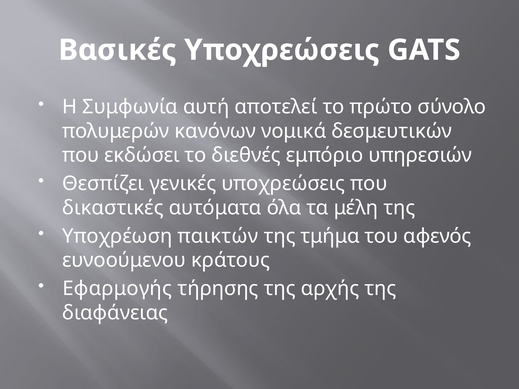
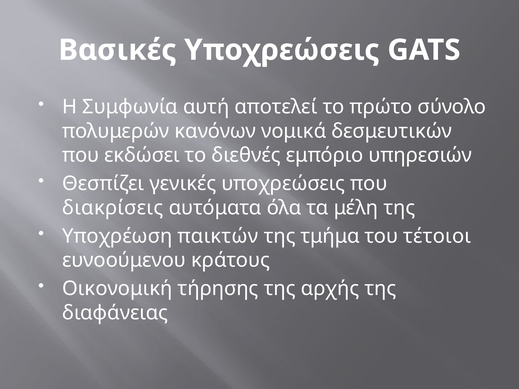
δικαστικές: δικαστικές -> διακρίσεις
αφενός: αφενός -> τέτοιοι
Εφαρμογής: Εφαρμογής -> Οικονομική
